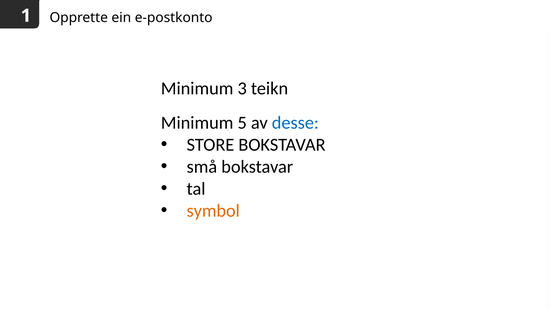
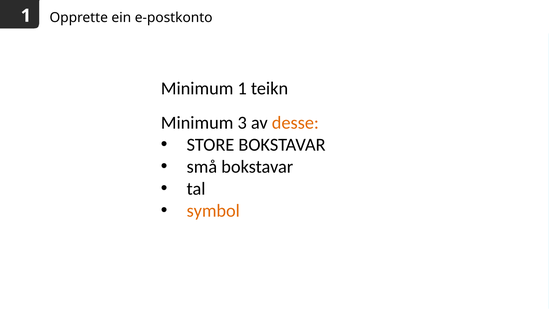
Minimum 3: 3 -> 1
5: 5 -> 3
desse colour: blue -> orange
